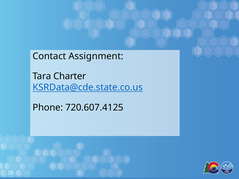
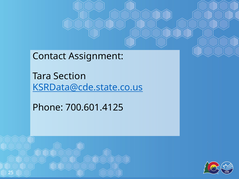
Charter: Charter -> Section
720.607.4125: 720.607.4125 -> 700.601.4125
